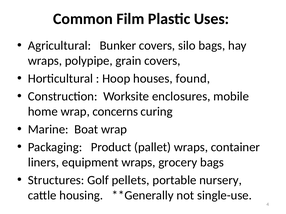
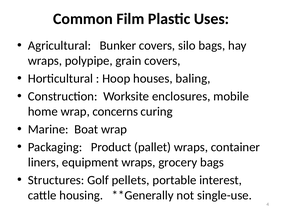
found: found -> baling
nursery: nursery -> interest
